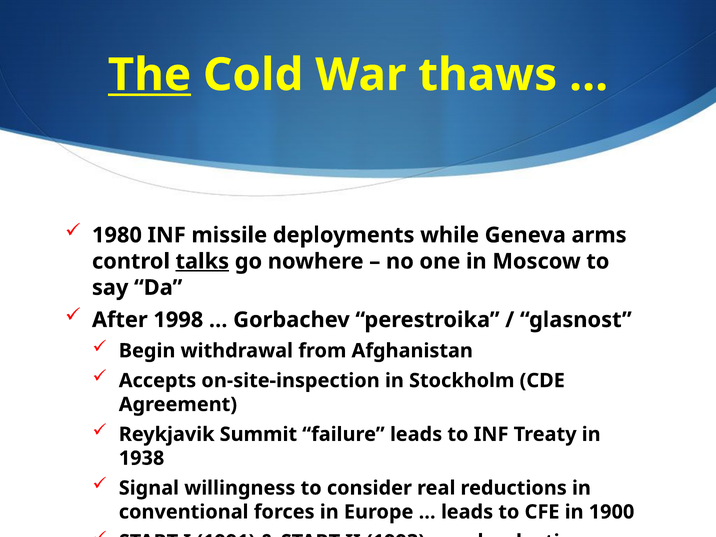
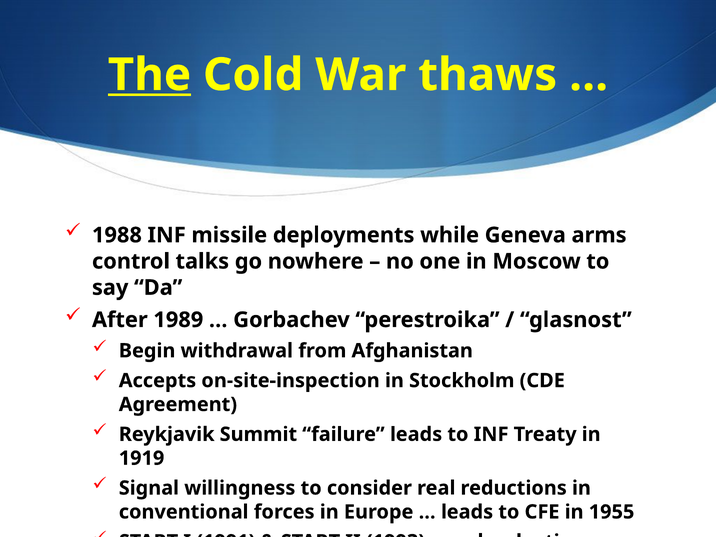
1980: 1980 -> 1988
talks underline: present -> none
1998: 1998 -> 1989
1938: 1938 -> 1919
1900: 1900 -> 1955
